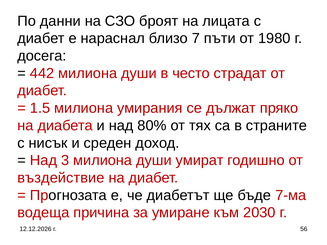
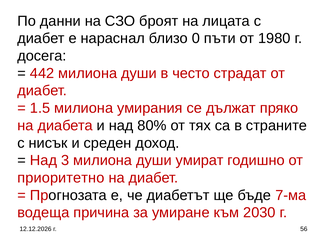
7: 7 -> 0
въздействие: въздействие -> приоритетно
